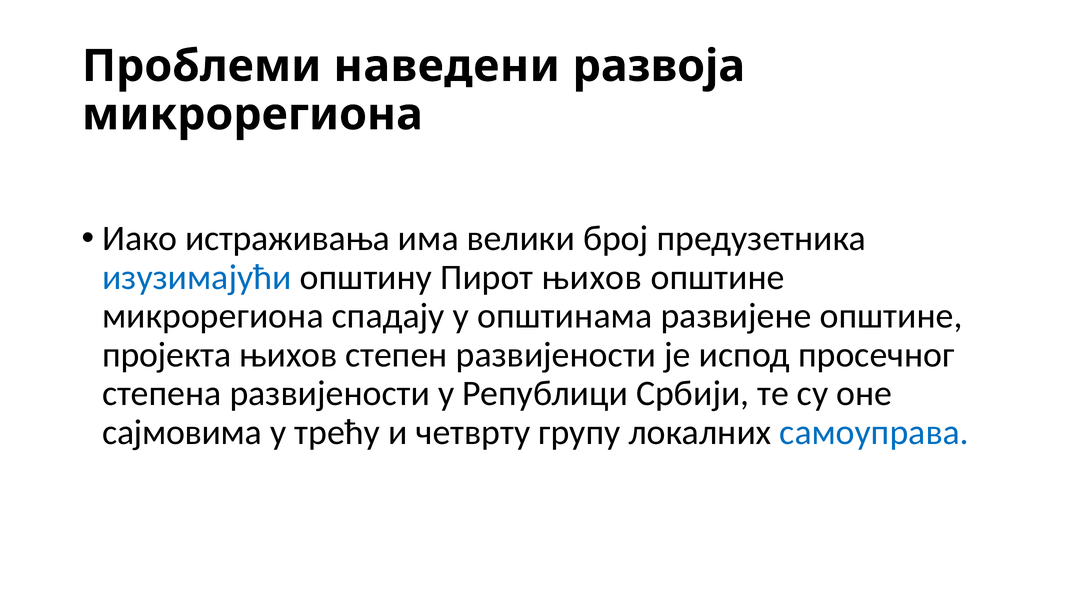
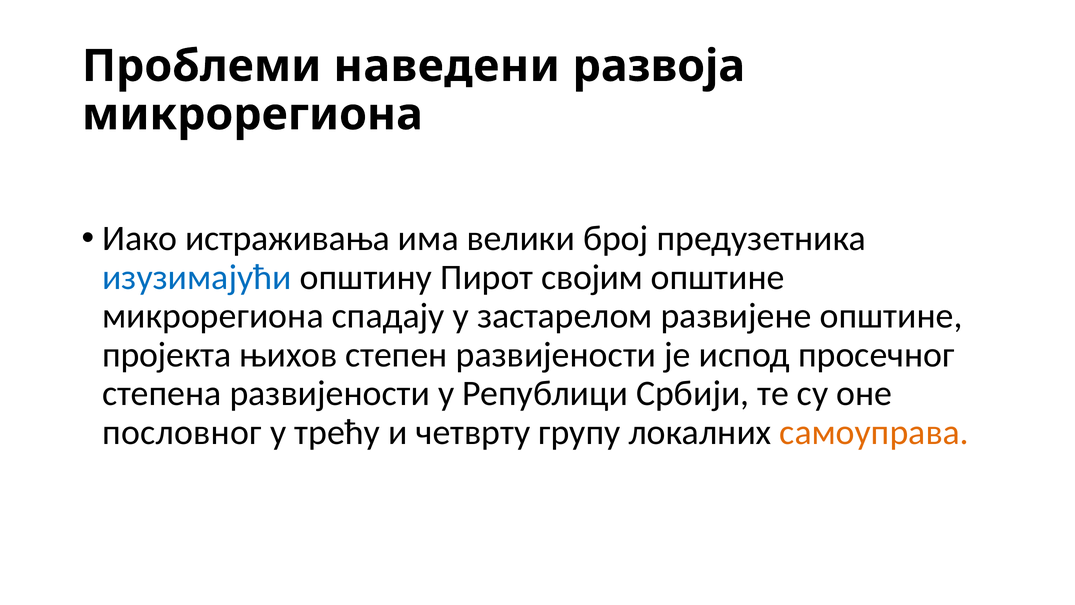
Пирот њихов: њихов -> својим
општинама: општинама -> застарелом
сајмовима: сајмовима -> пословног
самоуправа colour: blue -> orange
